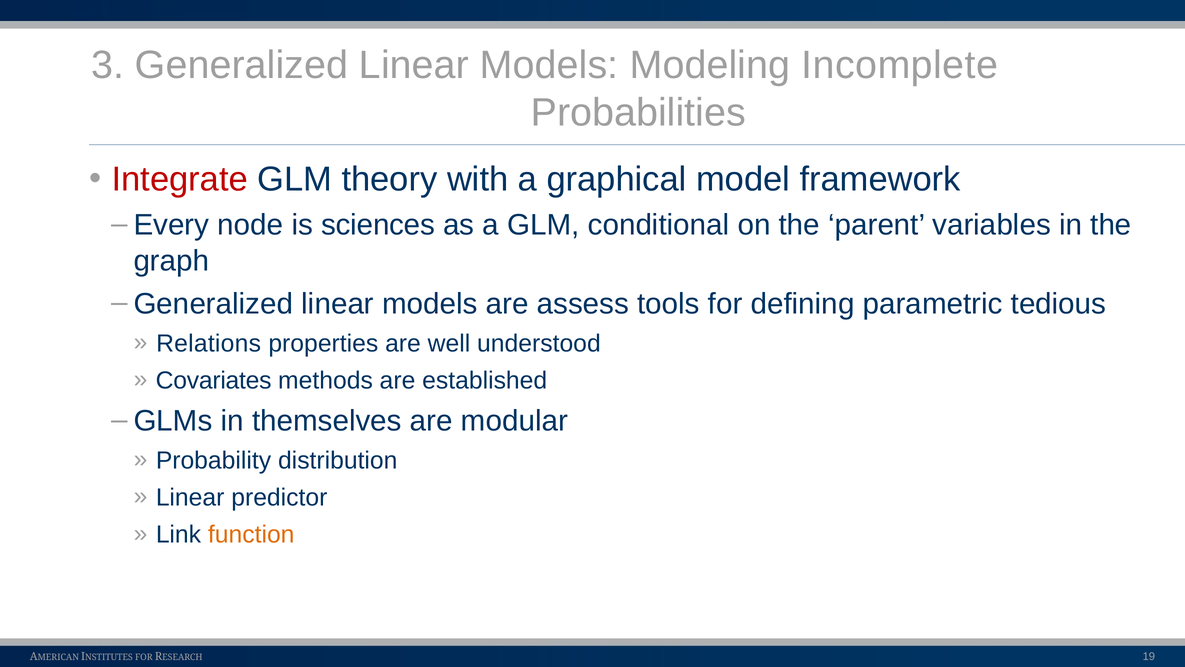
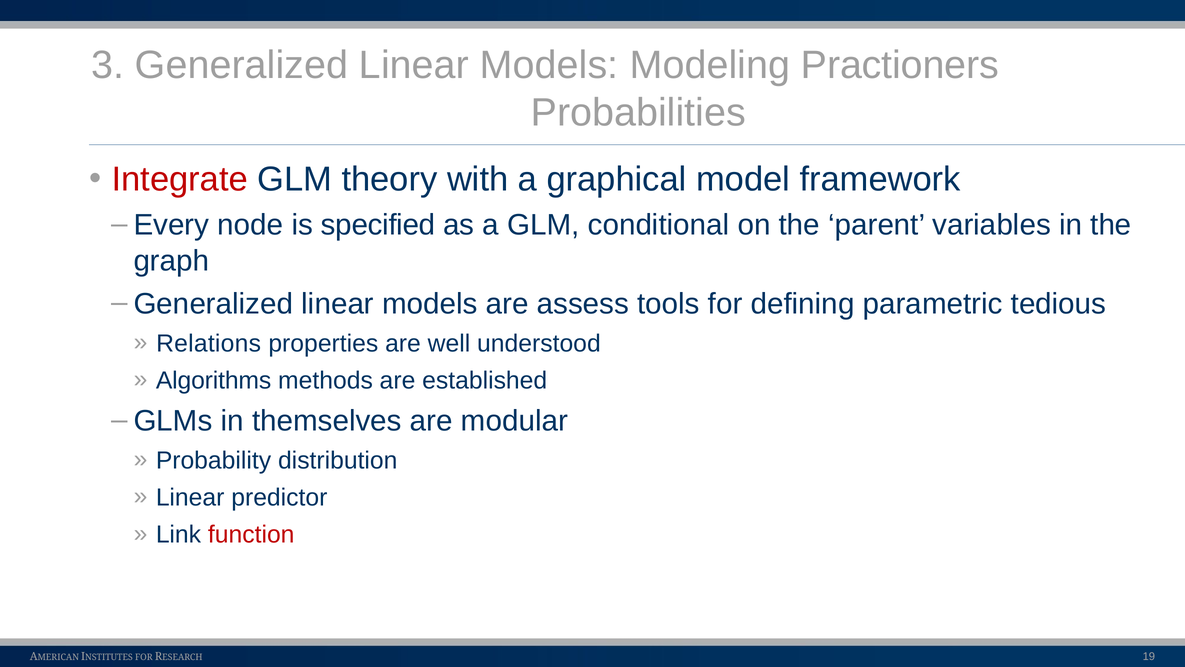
Incomplete: Incomplete -> Practioners
sciences: sciences -> specified
Covariates: Covariates -> Algorithms
function colour: orange -> red
